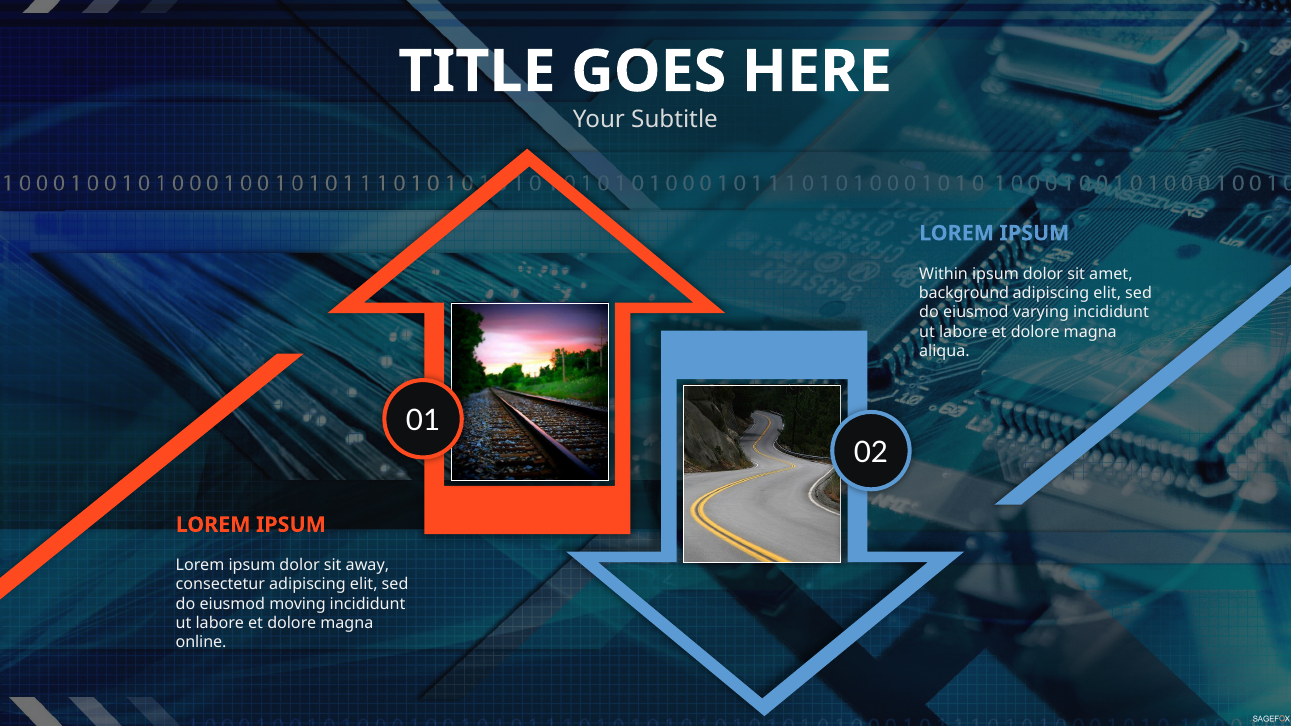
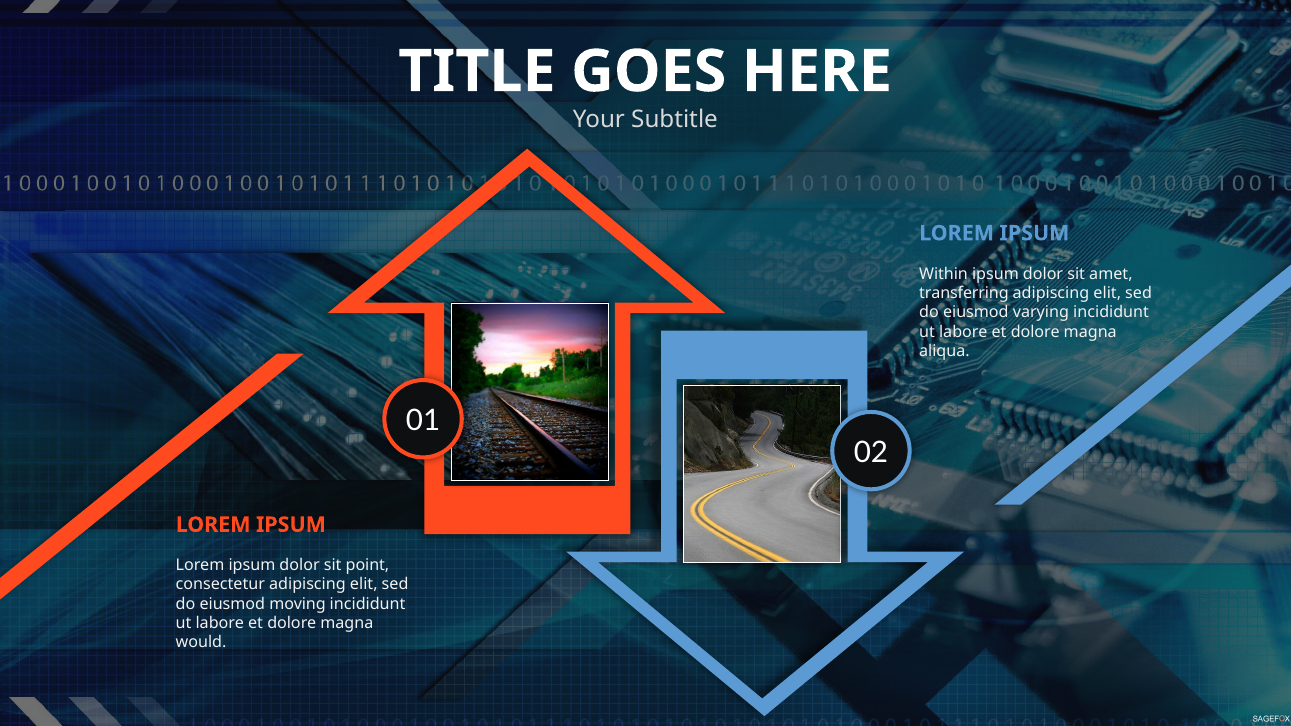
background: background -> transferring
away: away -> point
online: online -> would
